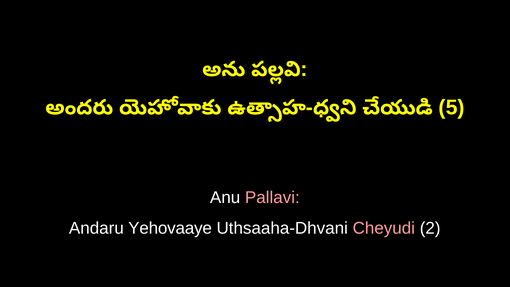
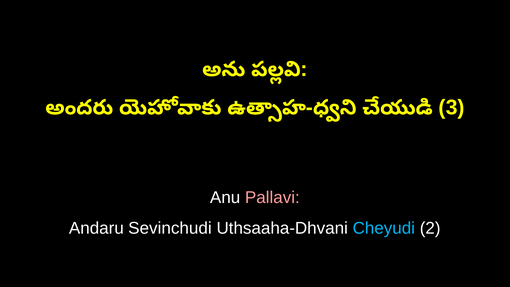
5: 5 -> 3
Yehovaaye: Yehovaaye -> Sevinchudi
Cheyudi colour: pink -> light blue
